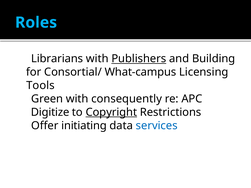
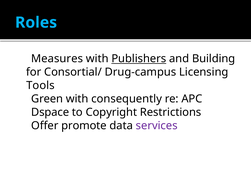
Librarians: Librarians -> Measures
What-campus: What-campus -> Drug-campus
Digitize: Digitize -> Dspace
Copyright underline: present -> none
initiating: initiating -> promote
services colour: blue -> purple
